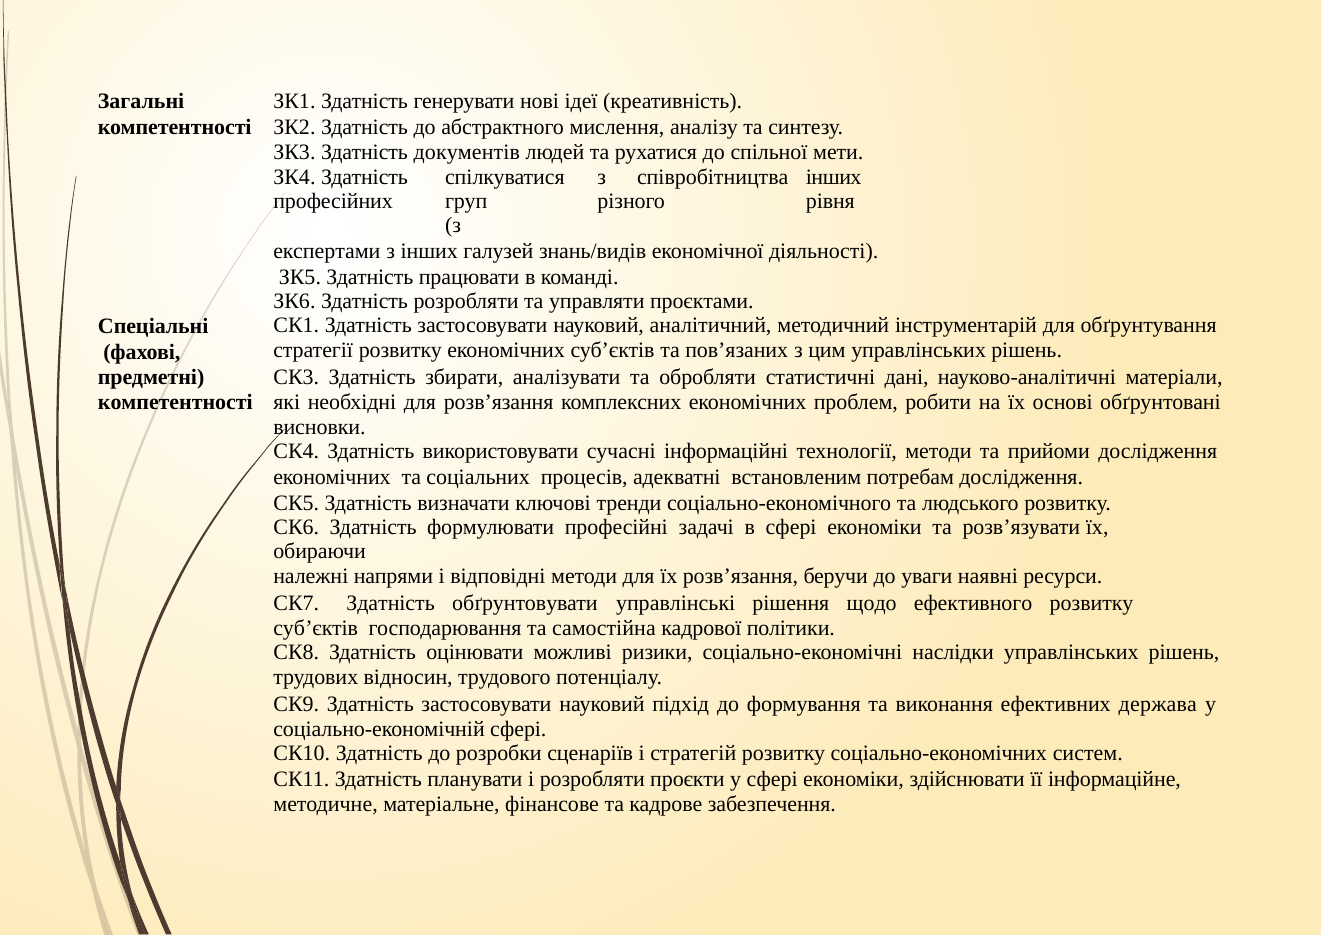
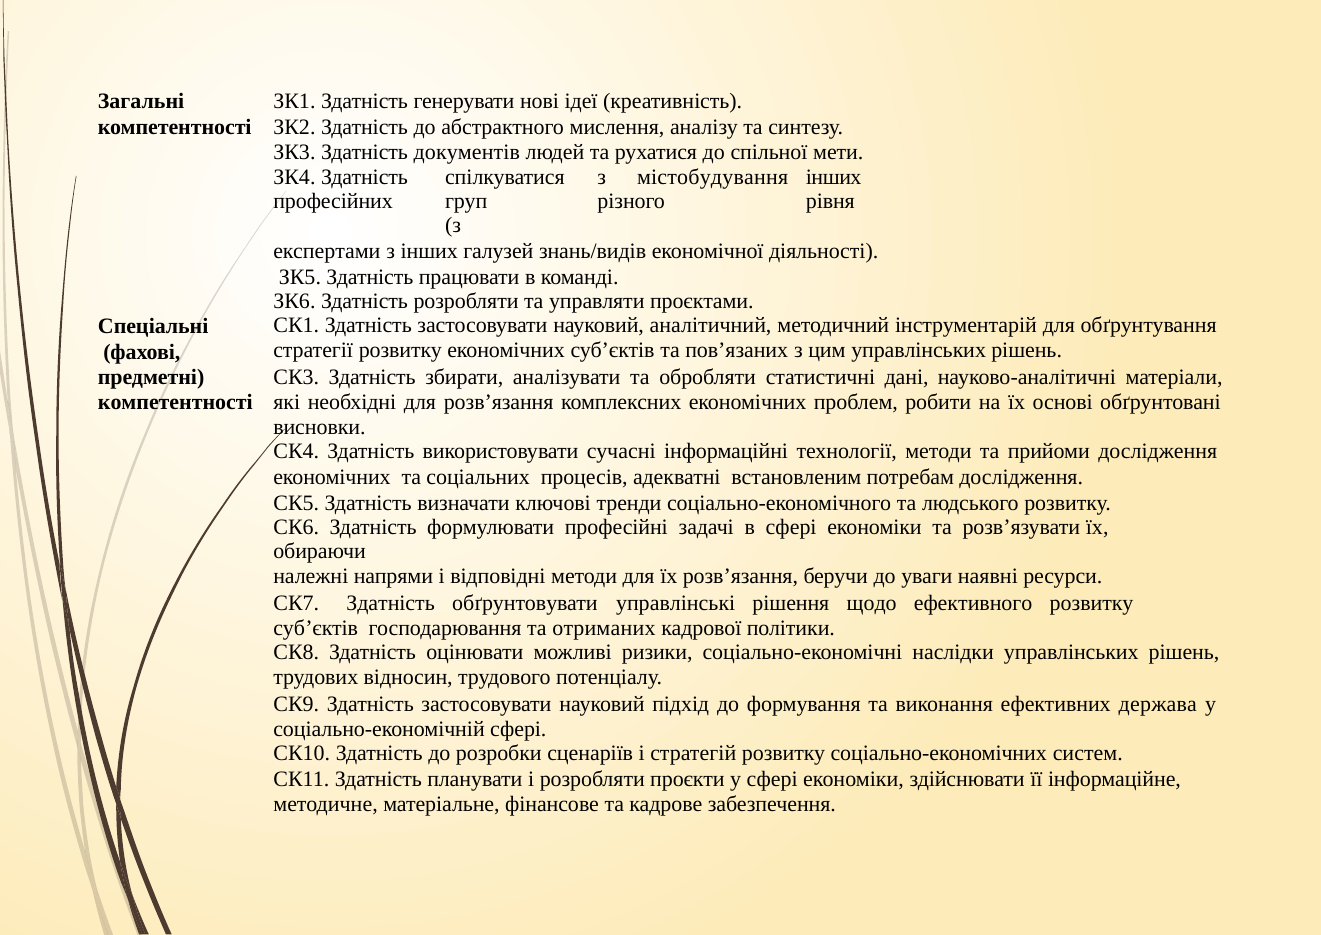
співробітництва: співробітництва -> містобудування
самостійна: самостійна -> отриманих
